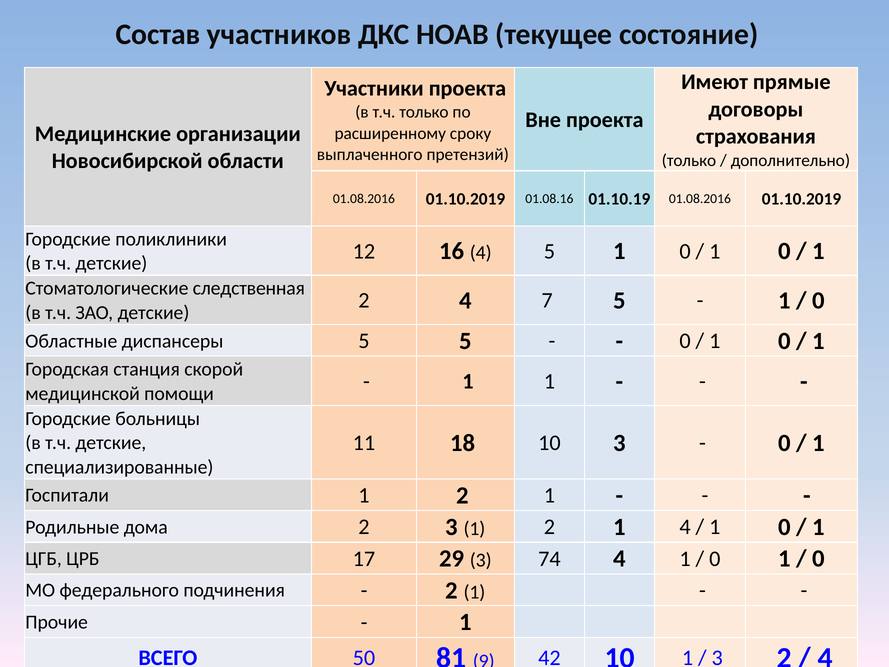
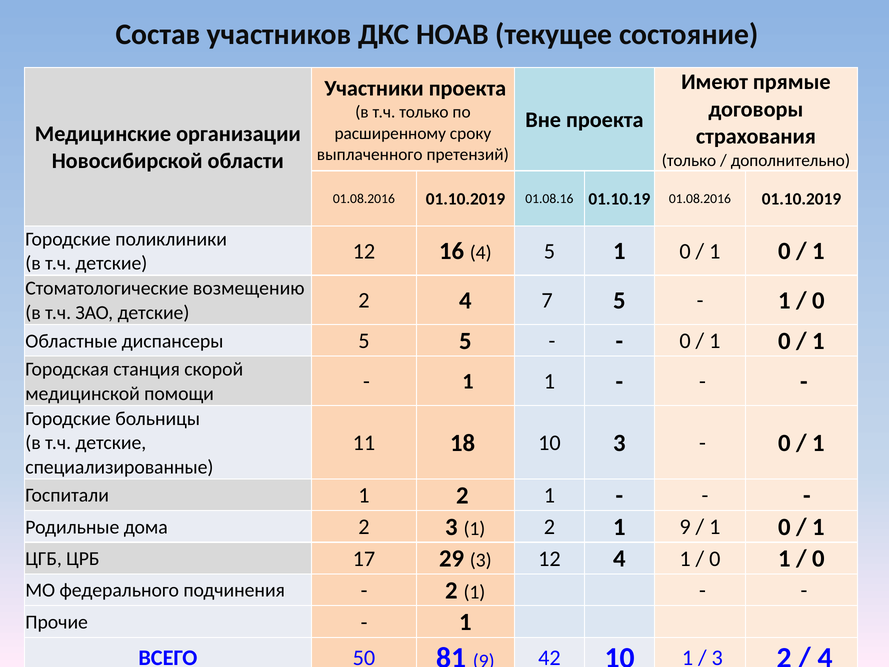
следственная: следственная -> возмещению
1 4: 4 -> 9
3 74: 74 -> 12
